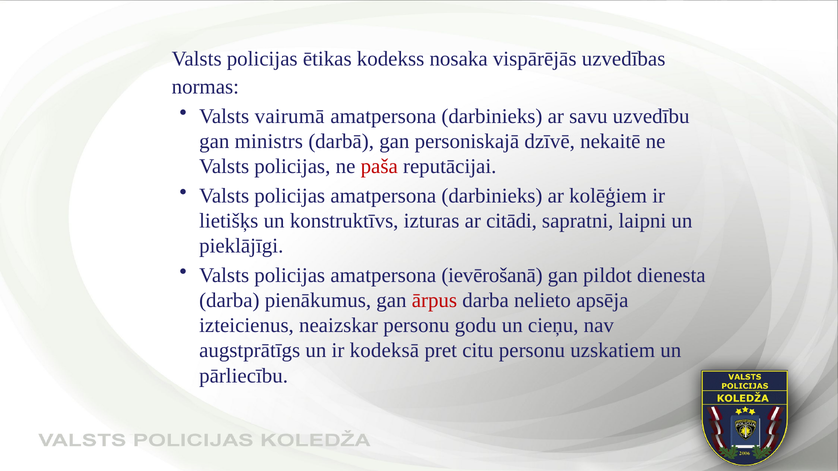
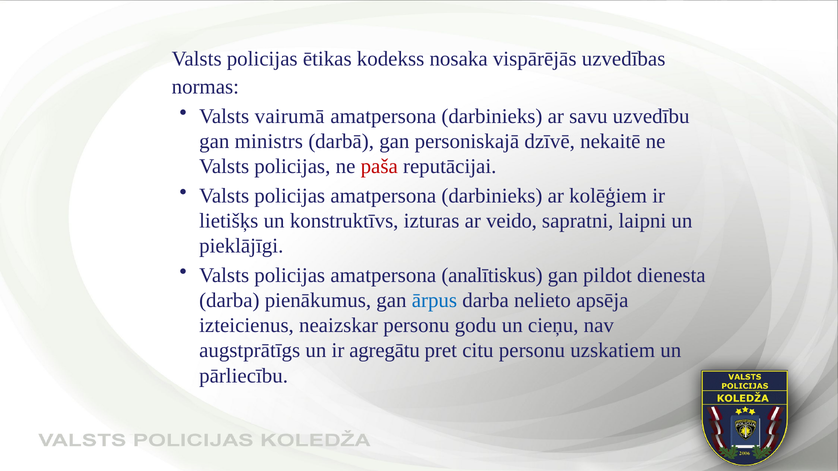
citādi: citādi -> veido
ievērošanā: ievērošanā -> analītiskus
ārpus colour: red -> blue
kodeksā: kodeksā -> agregātu
